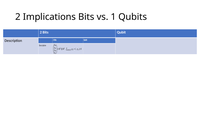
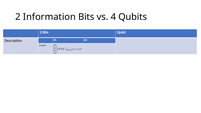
Implications: Implications -> Information
1: 1 -> 4
